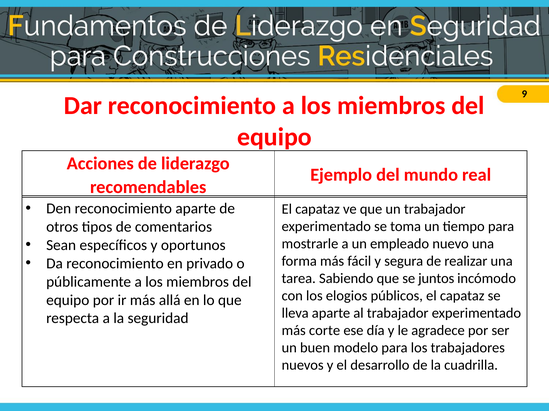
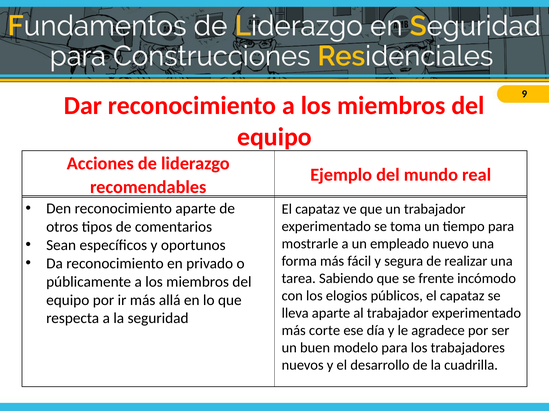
juntos: juntos -> frente
